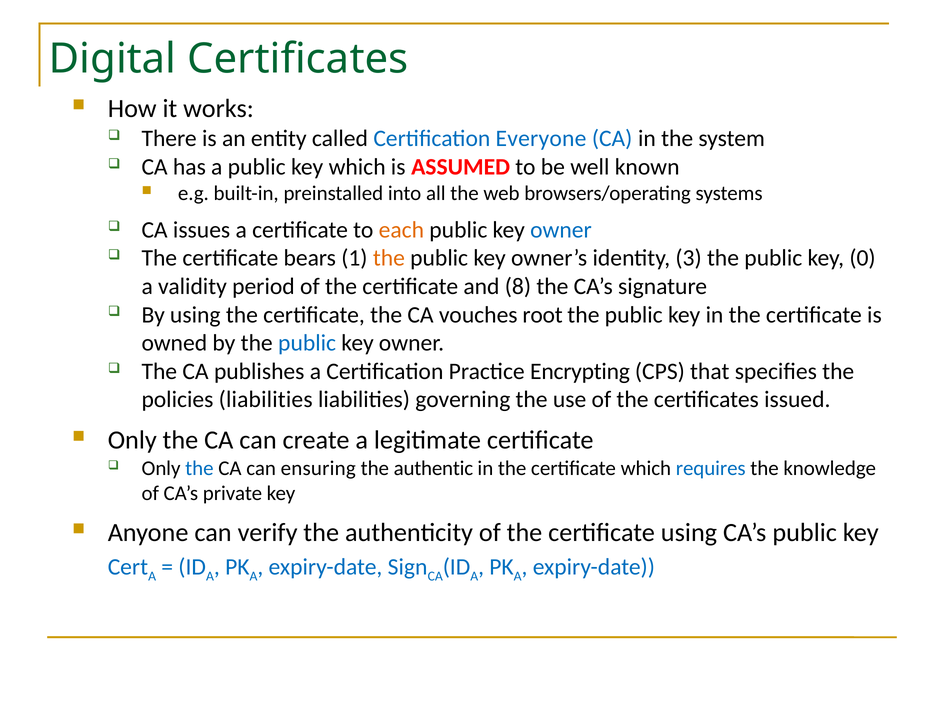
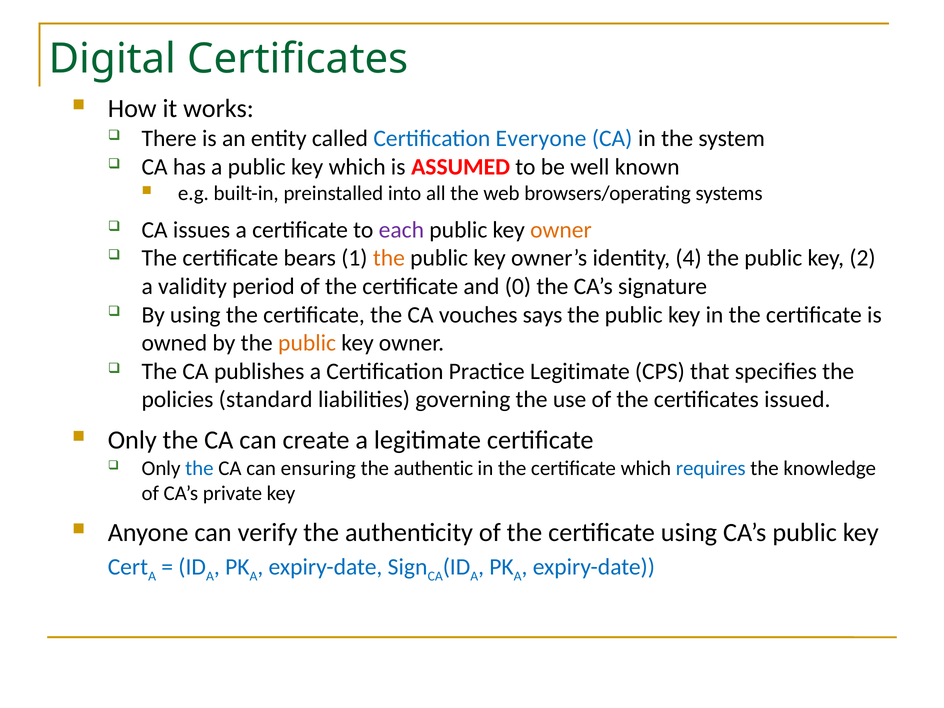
each colour: orange -> purple
owner at (561, 230) colour: blue -> orange
3: 3 -> 4
0: 0 -> 2
8: 8 -> 0
root: root -> says
public at (307, 343) colour: blue -> orange
Practice Encrypting: Encrypting -> Legitimate
policies liabilities: liabilities -> standard
